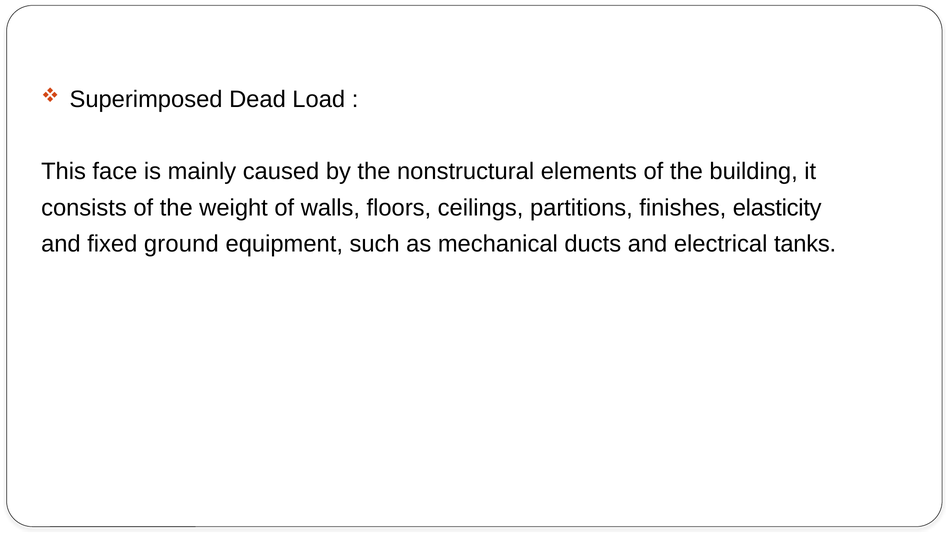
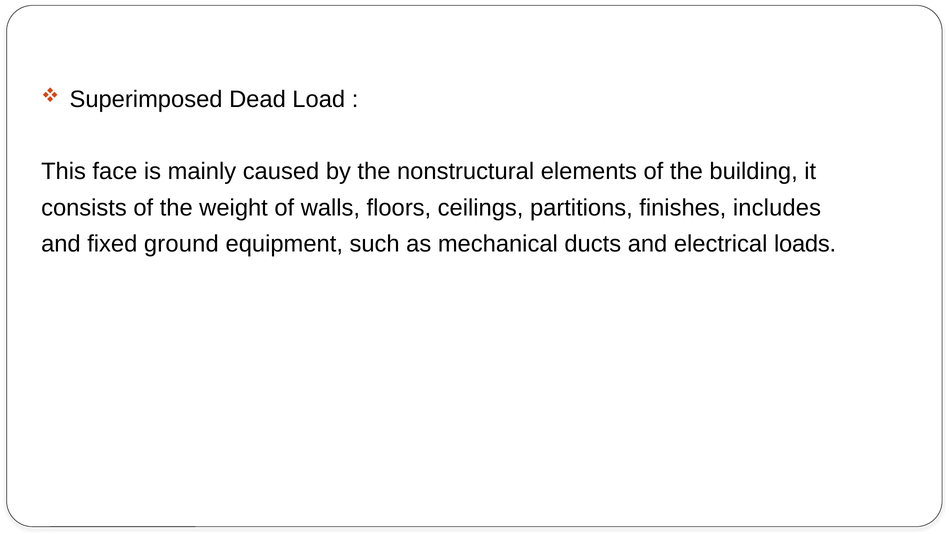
elasticity: elasticity -> includes
tanks: tanks -> loads
